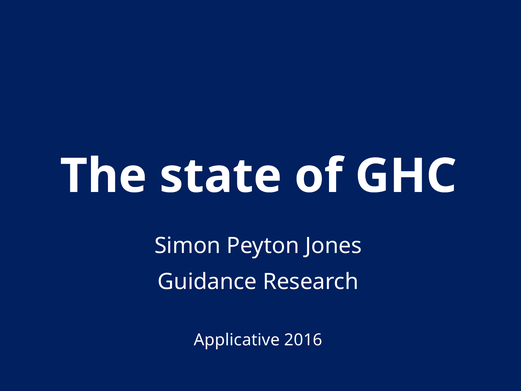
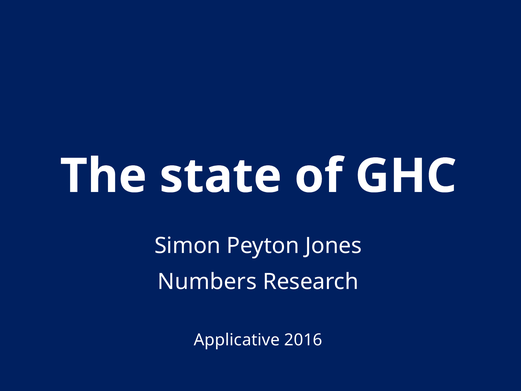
Guidance: Guidance -> Numbers
